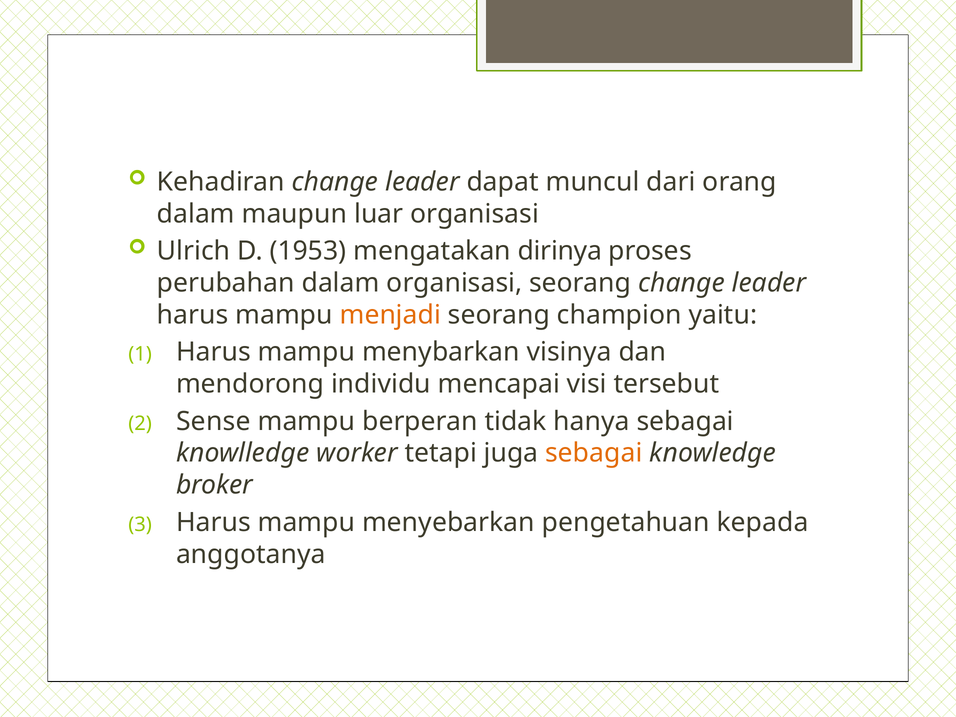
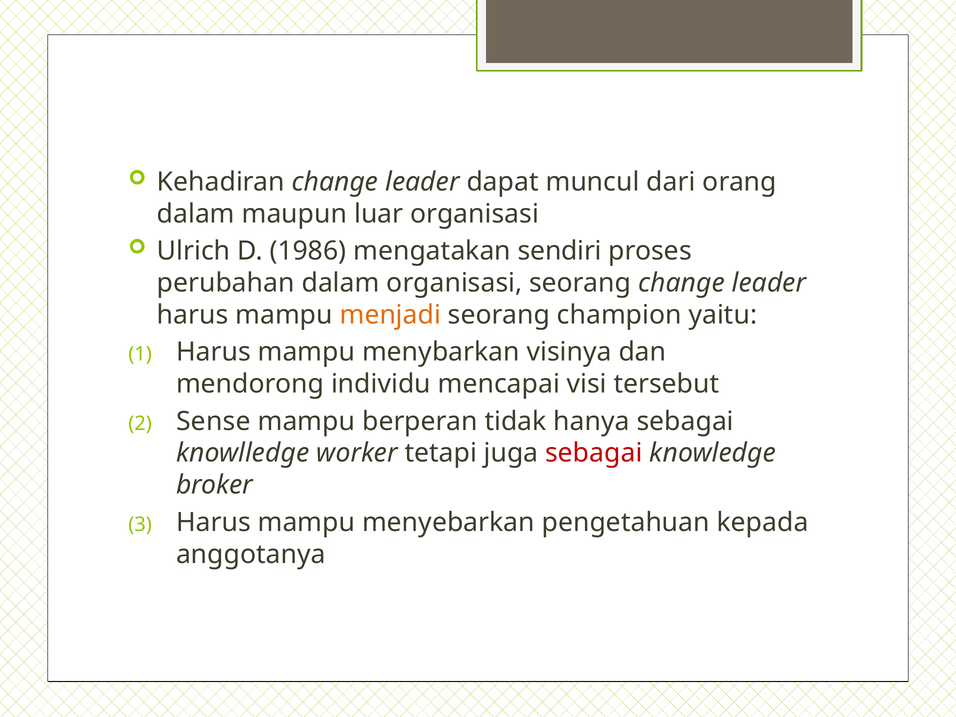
1953: 1953 -> 1986
dirinya: dirinya -> sendiri
sebagai at (594, 453) colour: orange -> red
